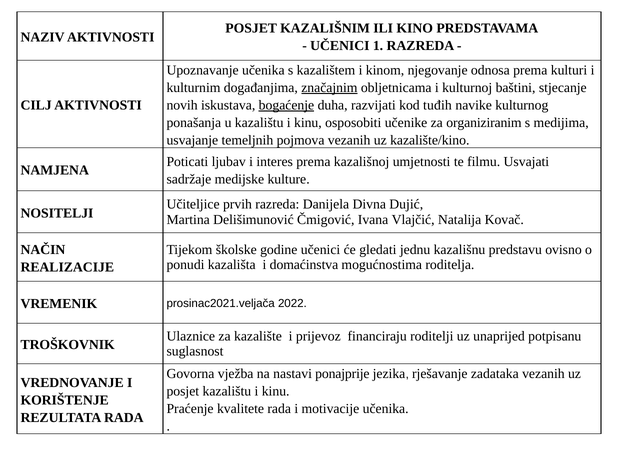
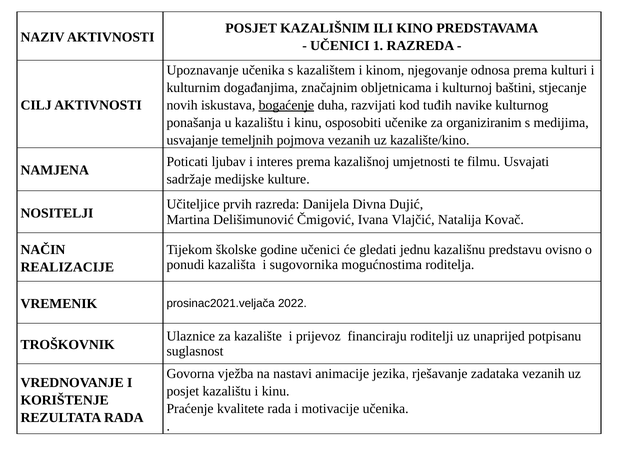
značajnim underline: present -> none
domaćinstva: domaćinstva -> sugovornika
ponajprije: ponajprije -> animacije
